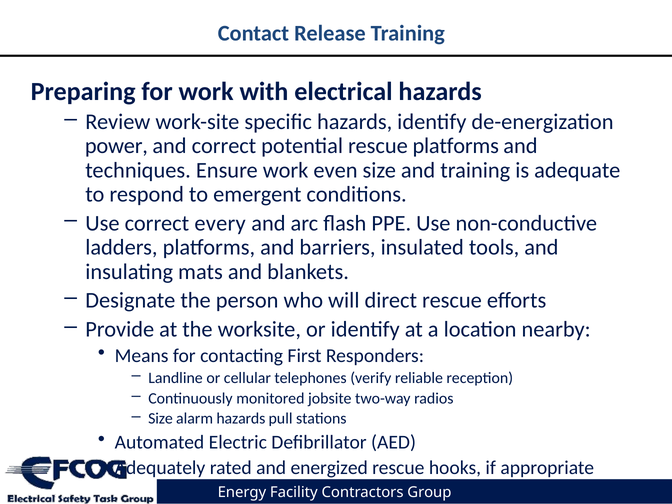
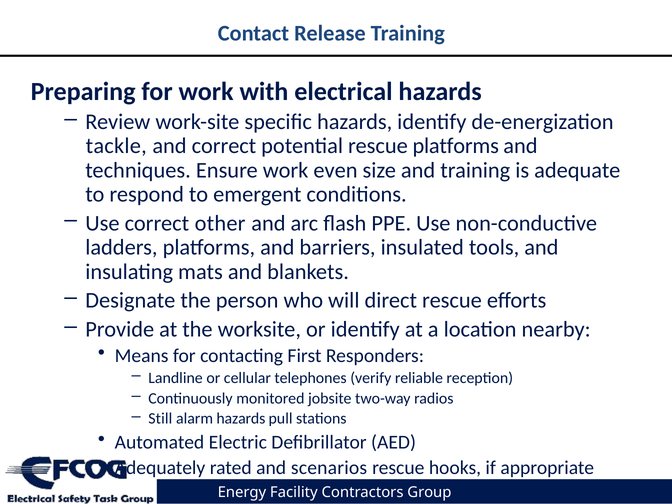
power: power -> tackle
every: every -> other
Size at (160, 419): Size -> Still
energized: energized -> scenarios
